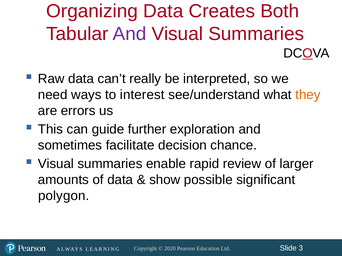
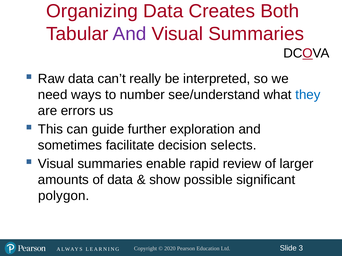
interest: interest -> number
they colour: orange -> blue
chance: chance -> selects
